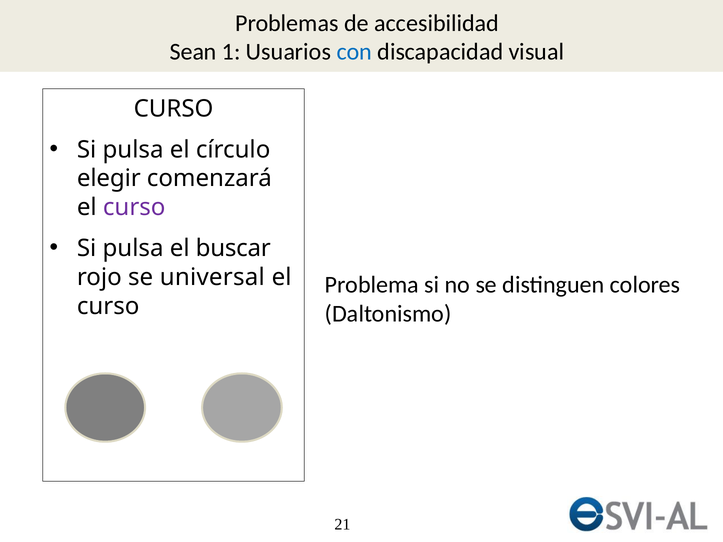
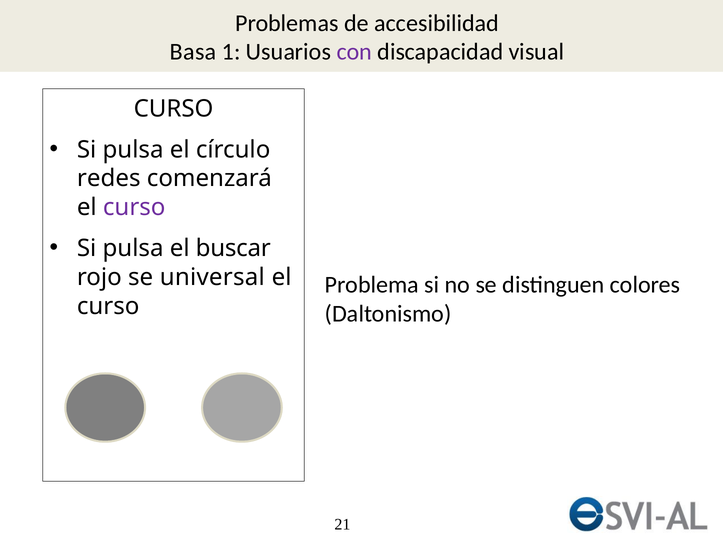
Sean: Sean -> Basa
con colour: blue -> purple
elegir: elegir -> redes
